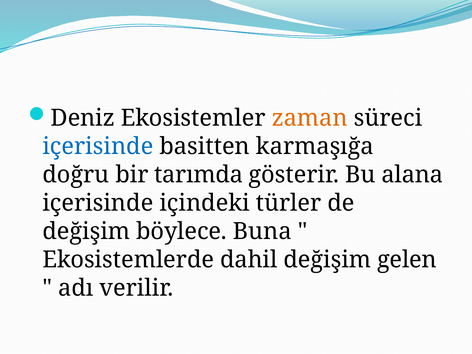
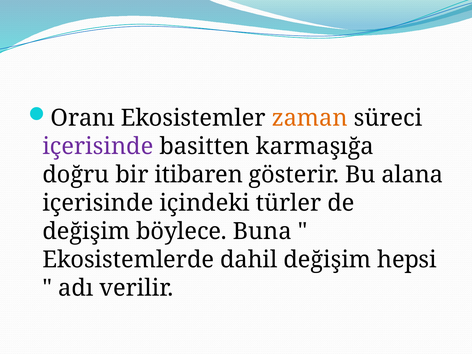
Deniz: Deniz -> Oranı
içerisinde at (98, 146) colour: blue -> purple
tarımda: tarımda -> itibaren
gelen: gelen -> hepsi
